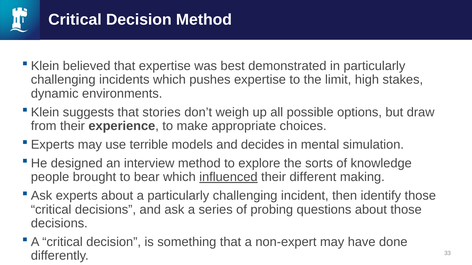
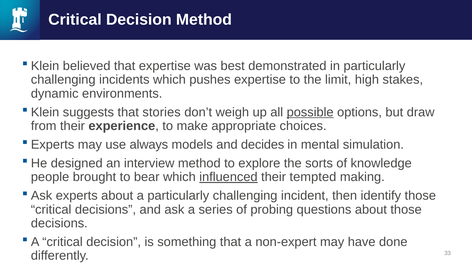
possible underline: none -> present
terrible: terrible -> always
different: different -> tempted
